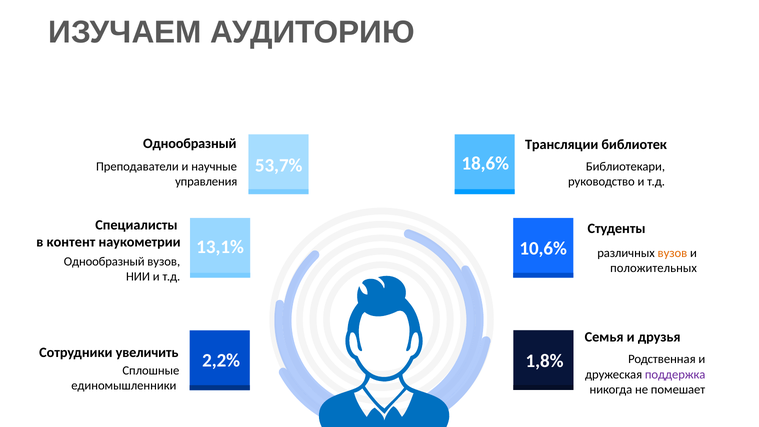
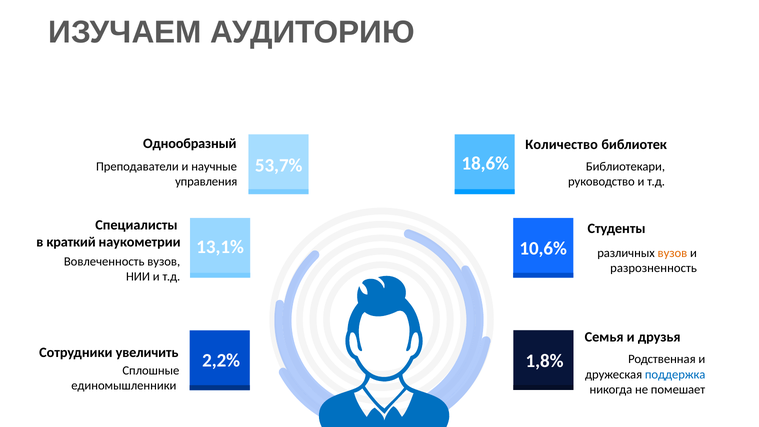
Трансляции: Трансляции -> Количество
контент: контент -> краткий
Однообразный at (104, 261): Однообразный -> Вовлеченность
положительных: положительных -> разрозненность
поддержка colour: purple -> blue
